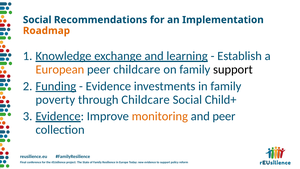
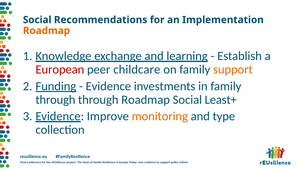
European colour: orange -> red
support at (233, 69) colour: black -> orange
poverty at (55, 99): poverty -> through
through Childcare: Childcare -> Roadmap
Child+: Child+ -> Least+
and peer: peer -> type
